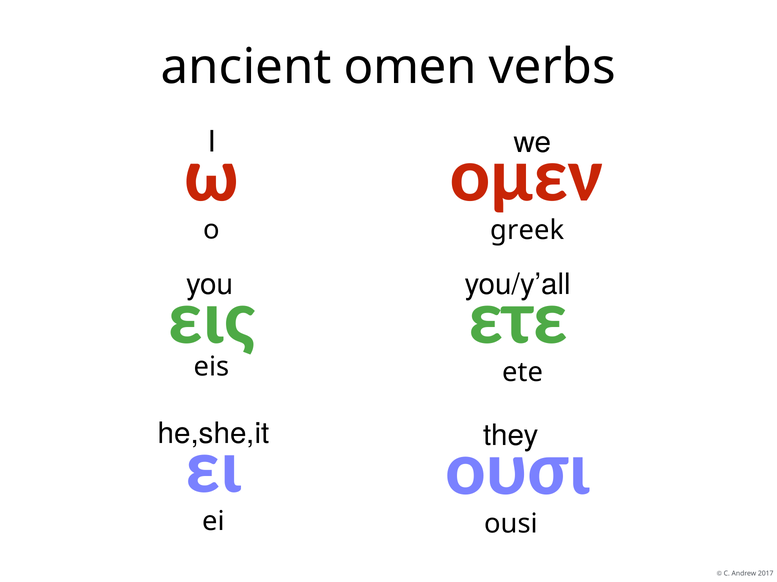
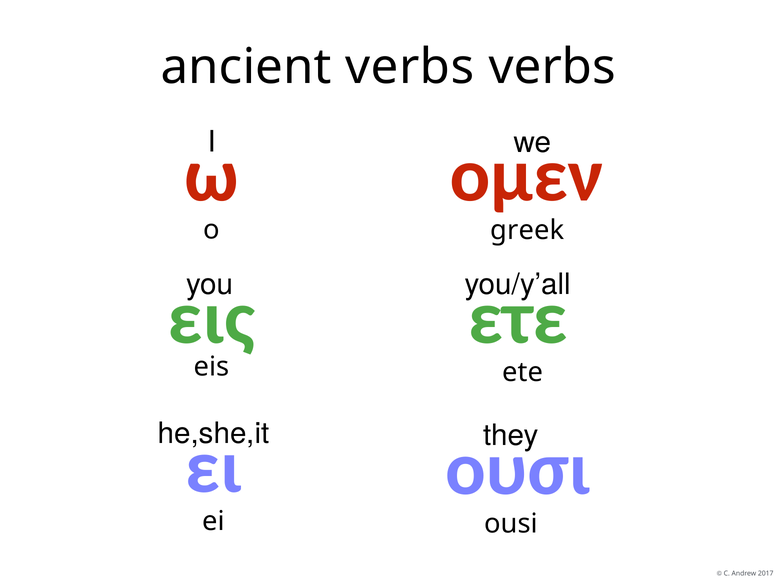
ancient omen: omen -> verbs
